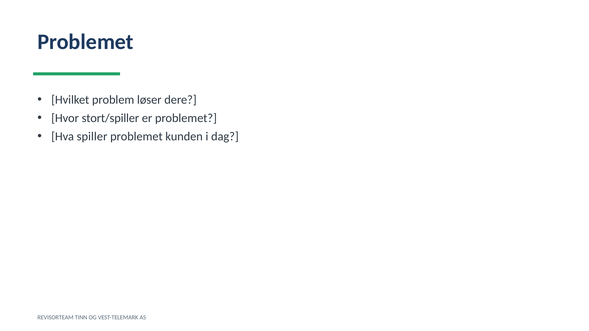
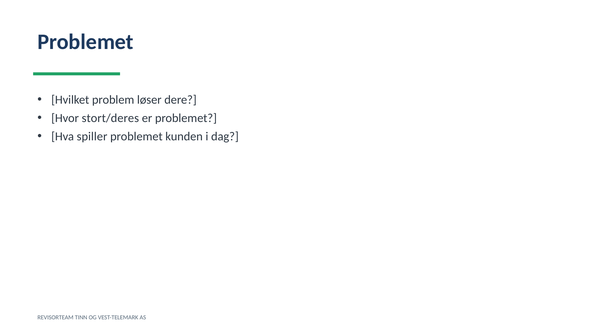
stort/spiller: stort/spiller -> stort/deres
